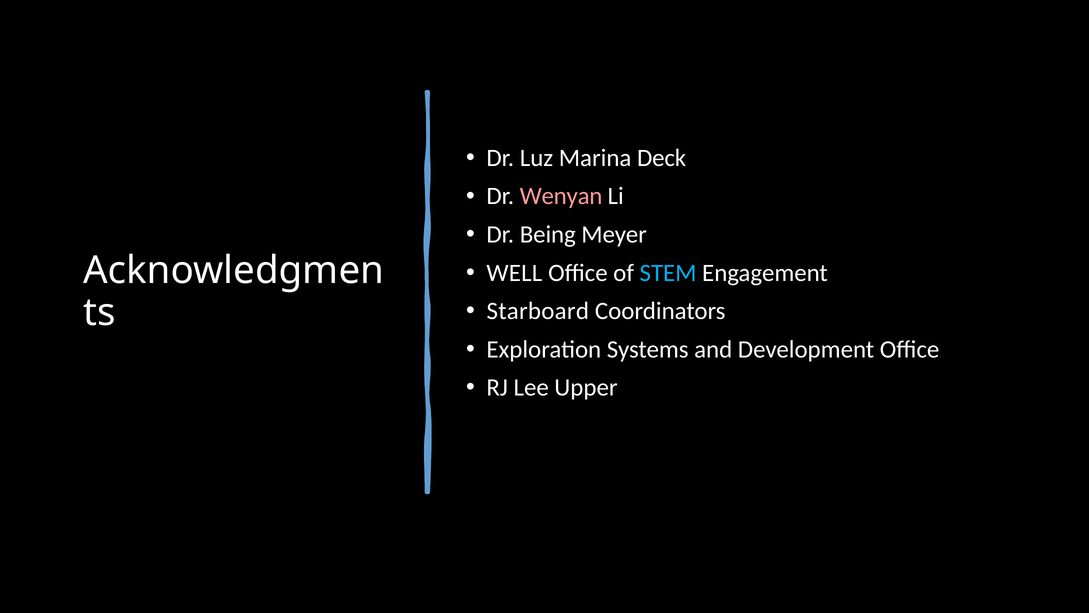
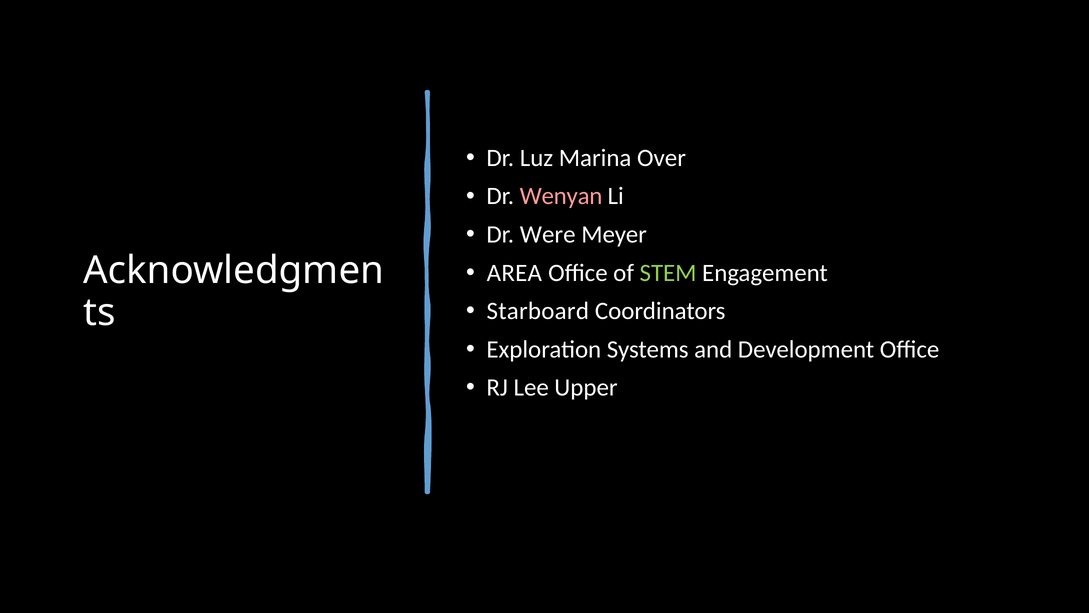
Deck: Deck -> Over
Being: Being -> Were
WELL: WELL -> AREA
STEM colour: light blue -> light green
